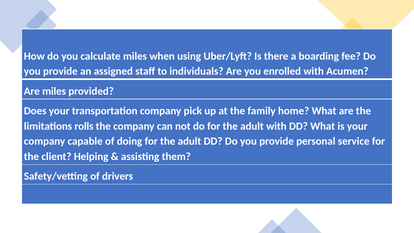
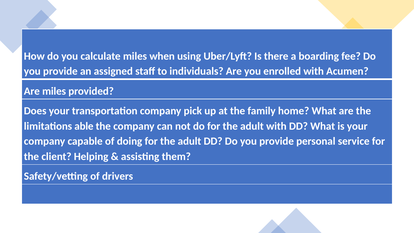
rolls: rolls -> able
